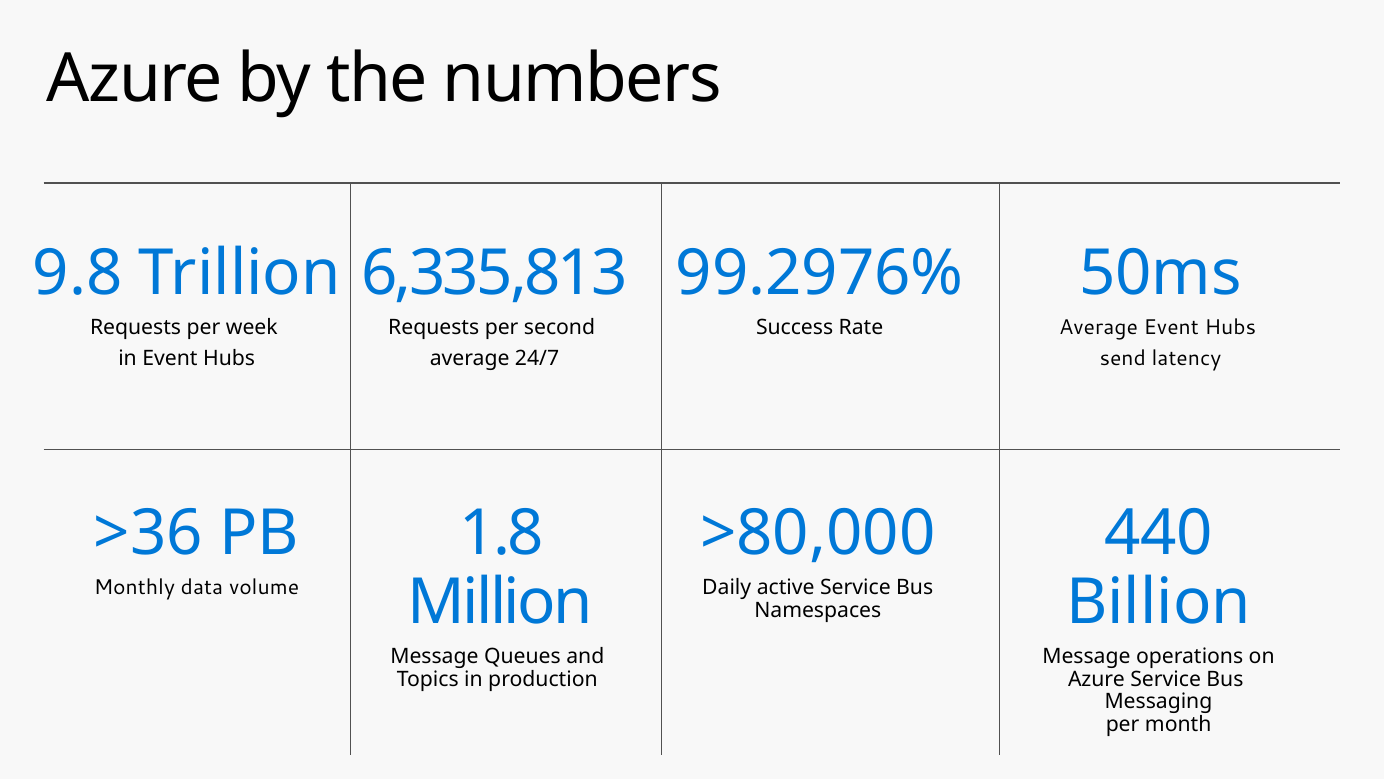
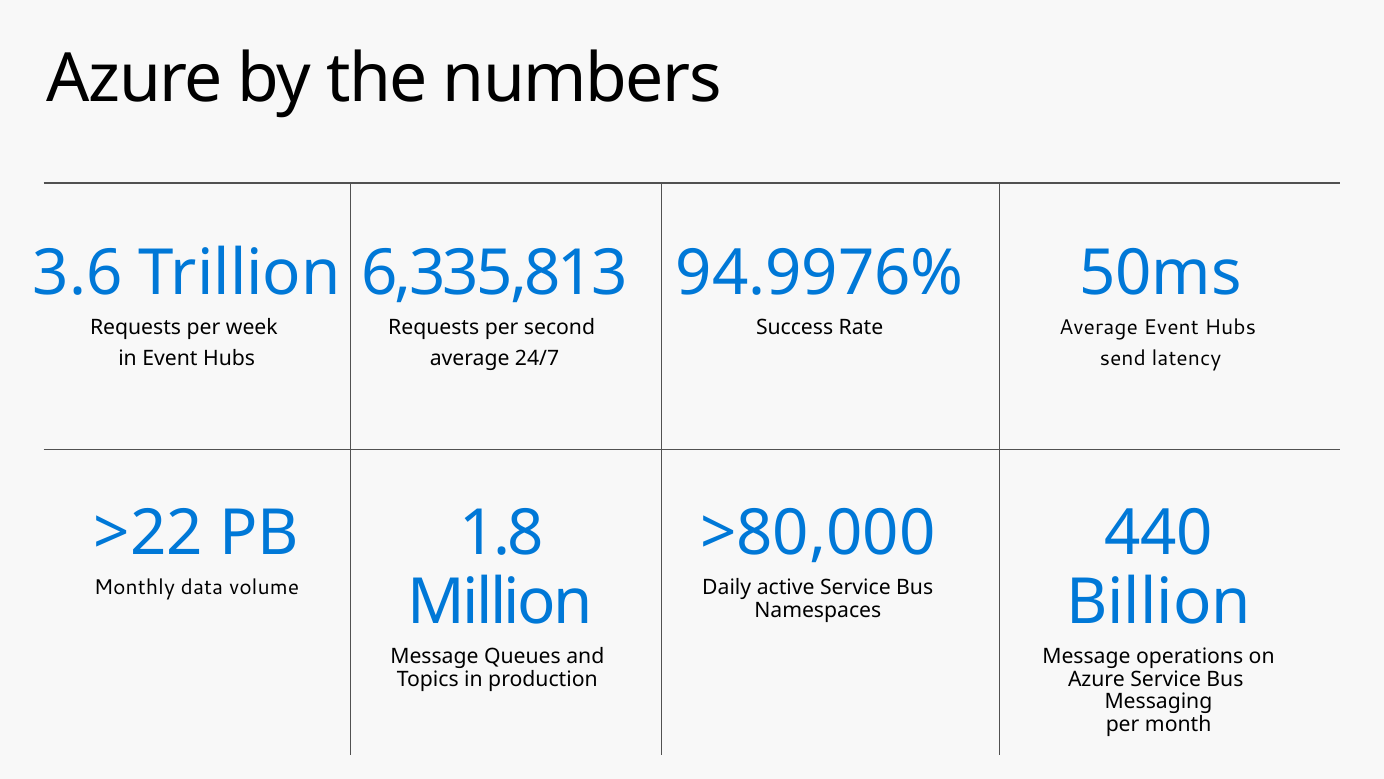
9.8: 9.8 -> 3.6
99.2976%: 99.2976% -> 94.9976%
>36: >36 -> >22
